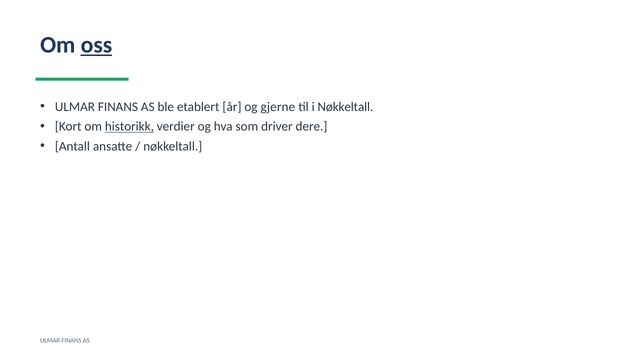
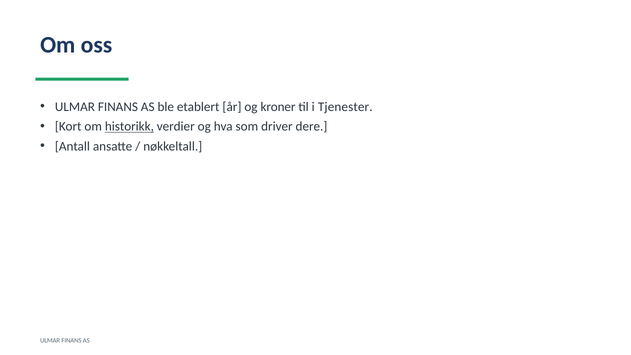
oss underline: present -> none
gjerne: gjerne -> kroner
i Nøkkeltall: Nøkkeltall -> Tjenester
